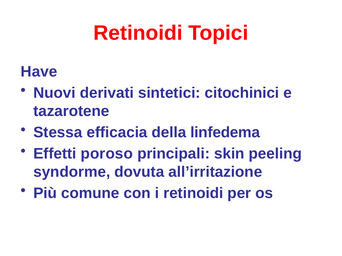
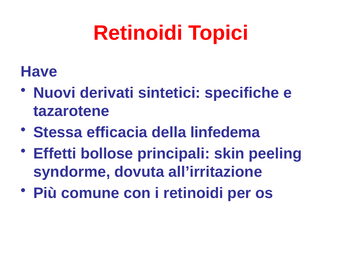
citochinici: citochinici -> specifiche
poroso: poroso -> bollose
